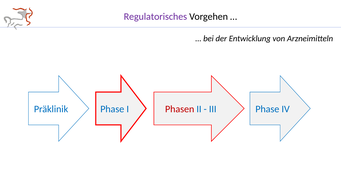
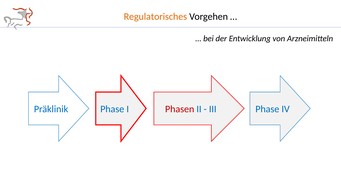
Regulatorisches colour: purple -> orange
